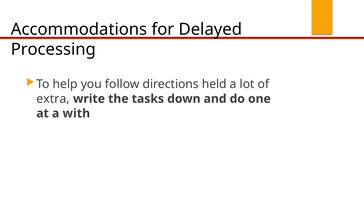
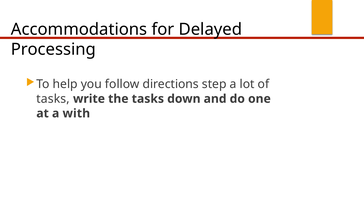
held: held -> step
extra at (53, 99): extra -> tasks
